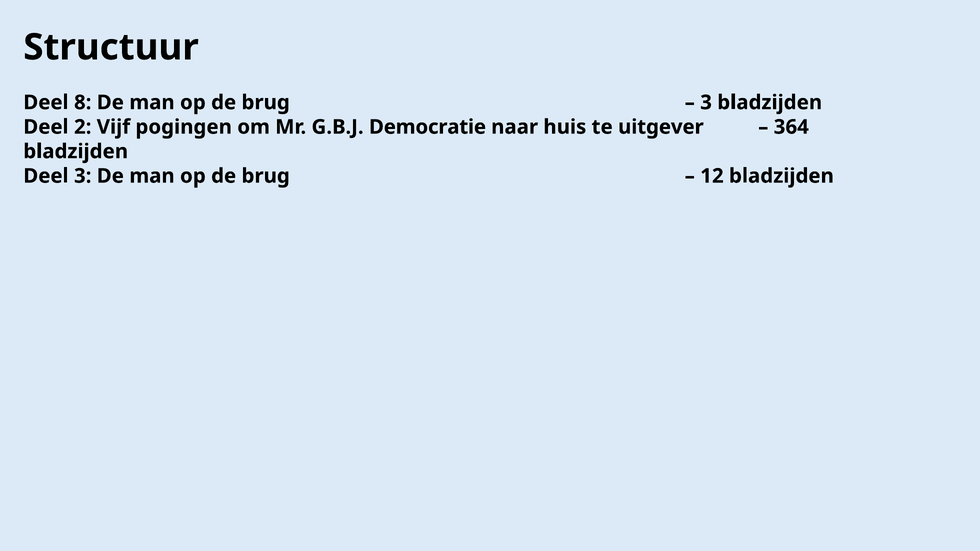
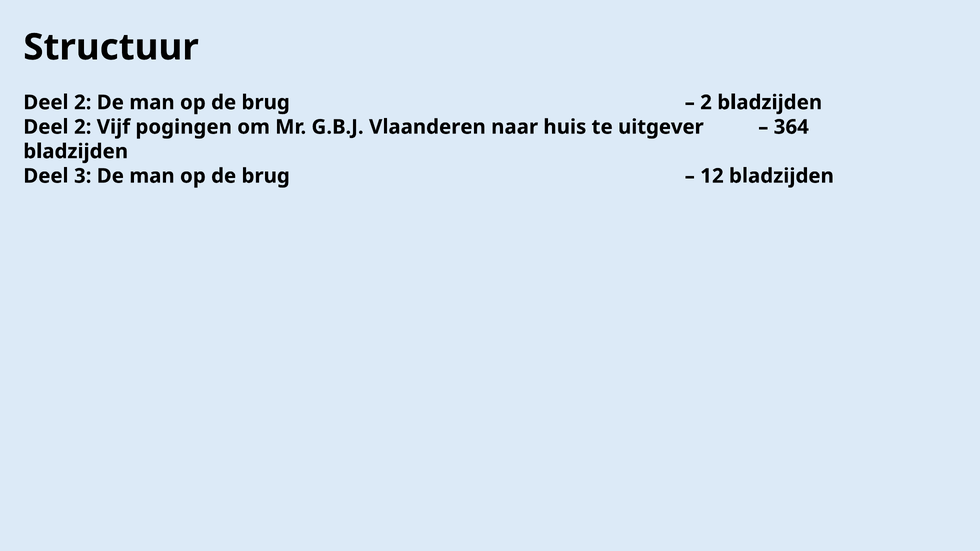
8 at (83, 103): 8 -> 2
3 at (706, 103): 3 -> 2
Democratie: Democratie -> Vlaanderen
